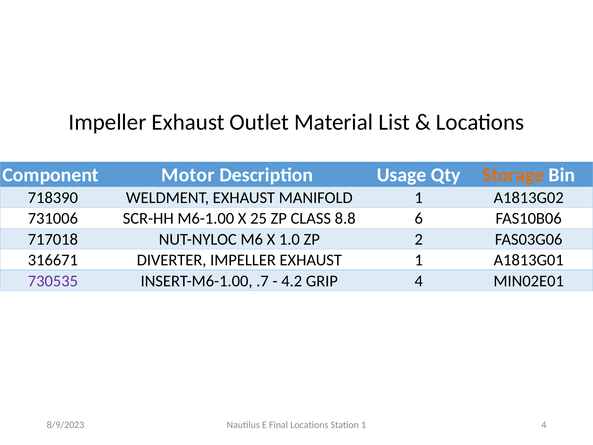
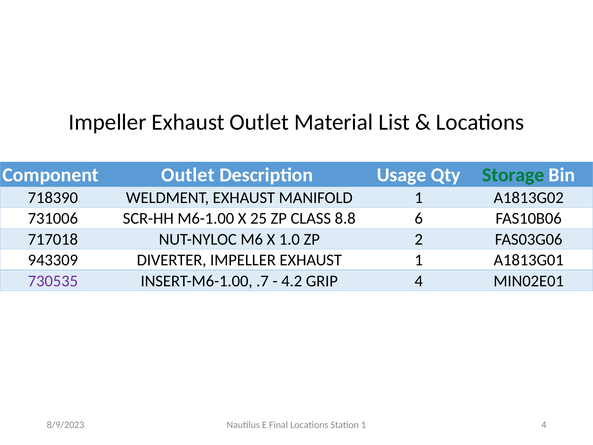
Component Motor: Motor -> Outlet
Storage colour: orange -> green
316671: 316671 -> 943309
